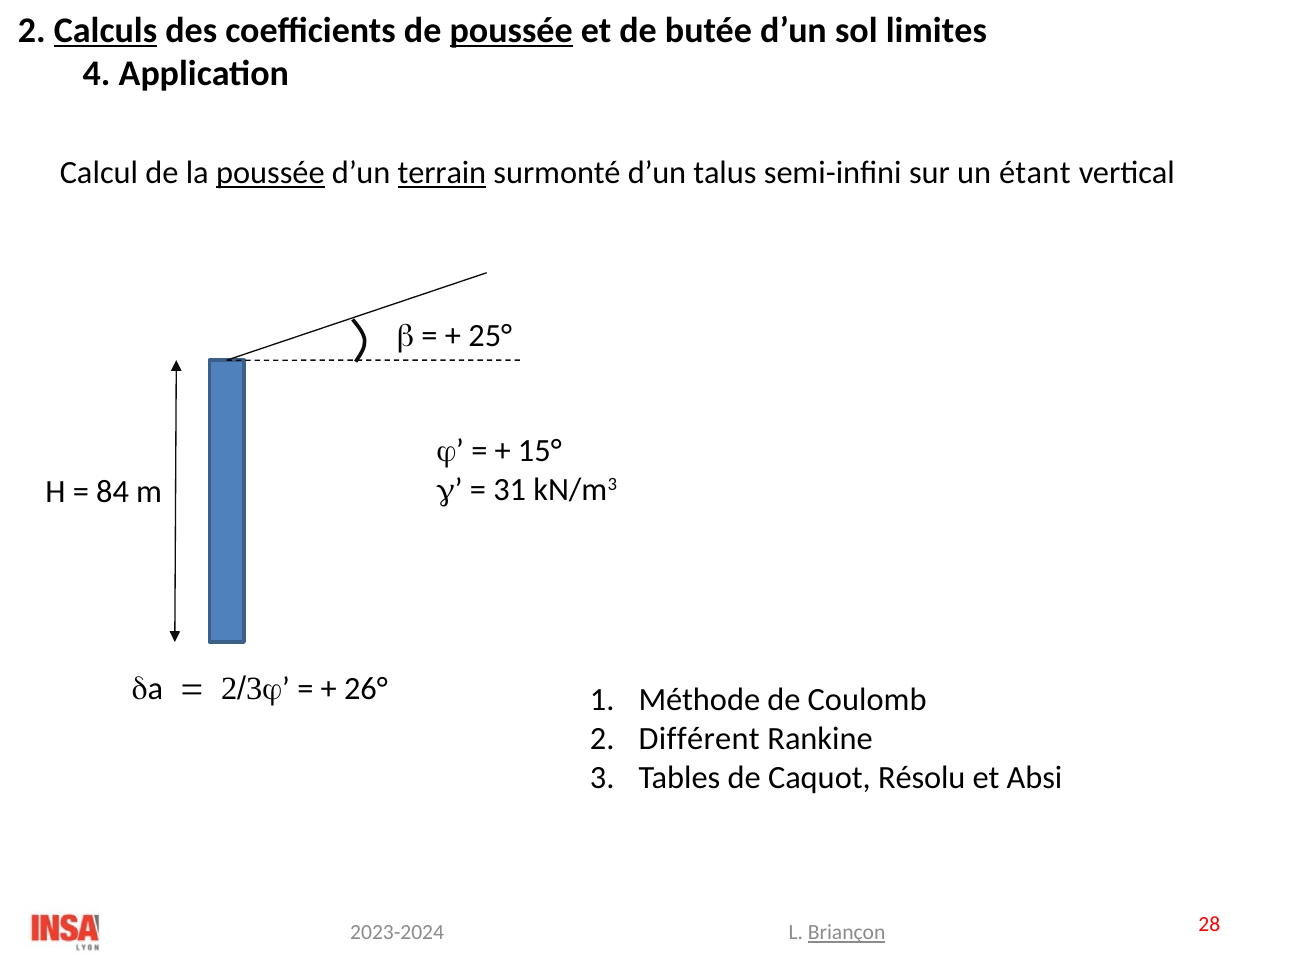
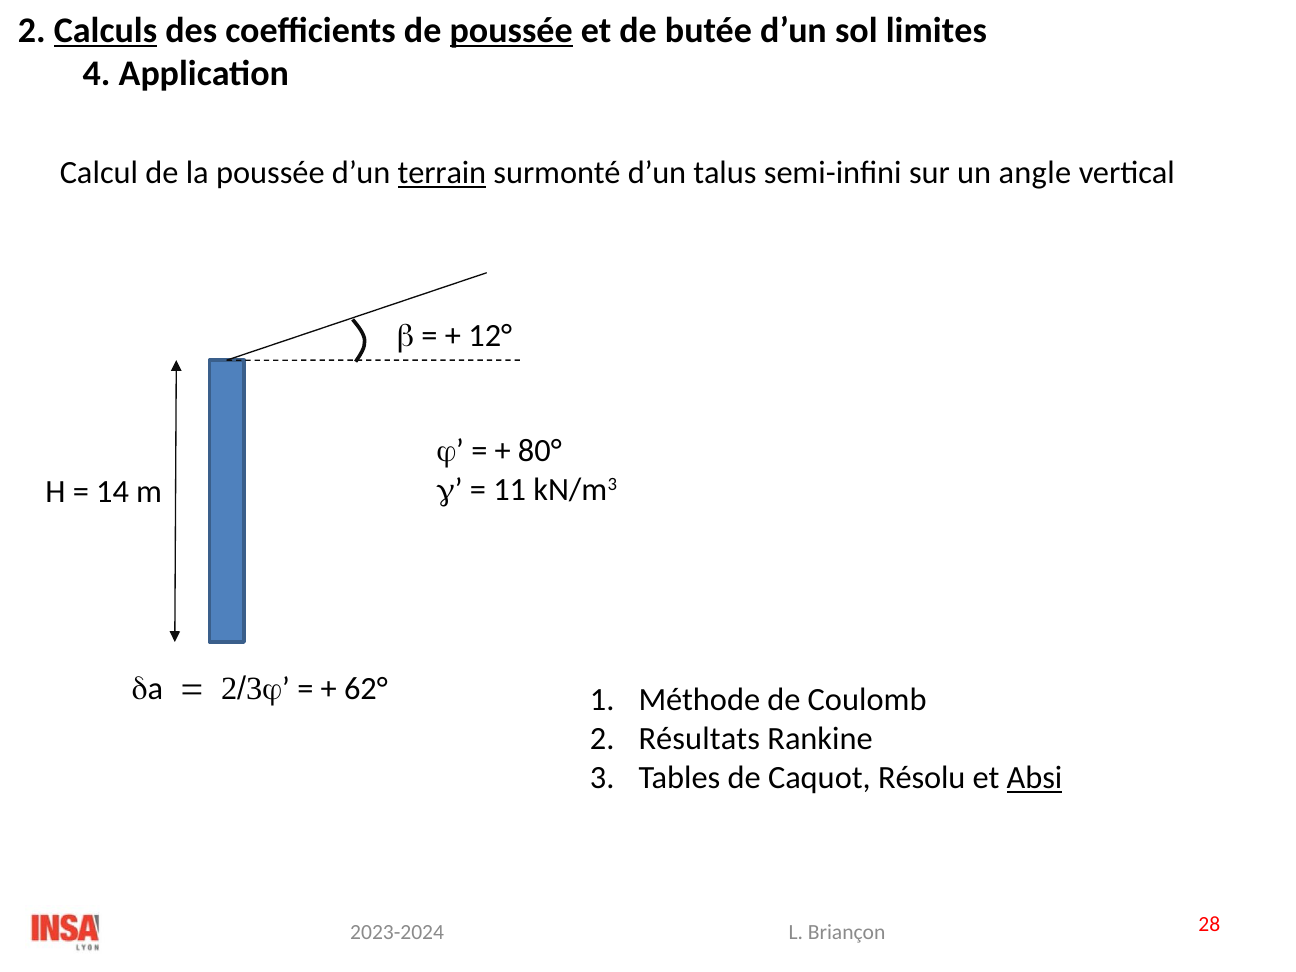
poussée at (270, 173) underline: present -> none
étant: étant -> angle
25°: 25° -> 12°
15°: 15° -> 80°
31: 31 -> 11
84: 84 -> 14
26°: 26° -> 62°
Différent: Différent -> Résultats
Absi underline: none -> present
Briançon underline: present -> none
